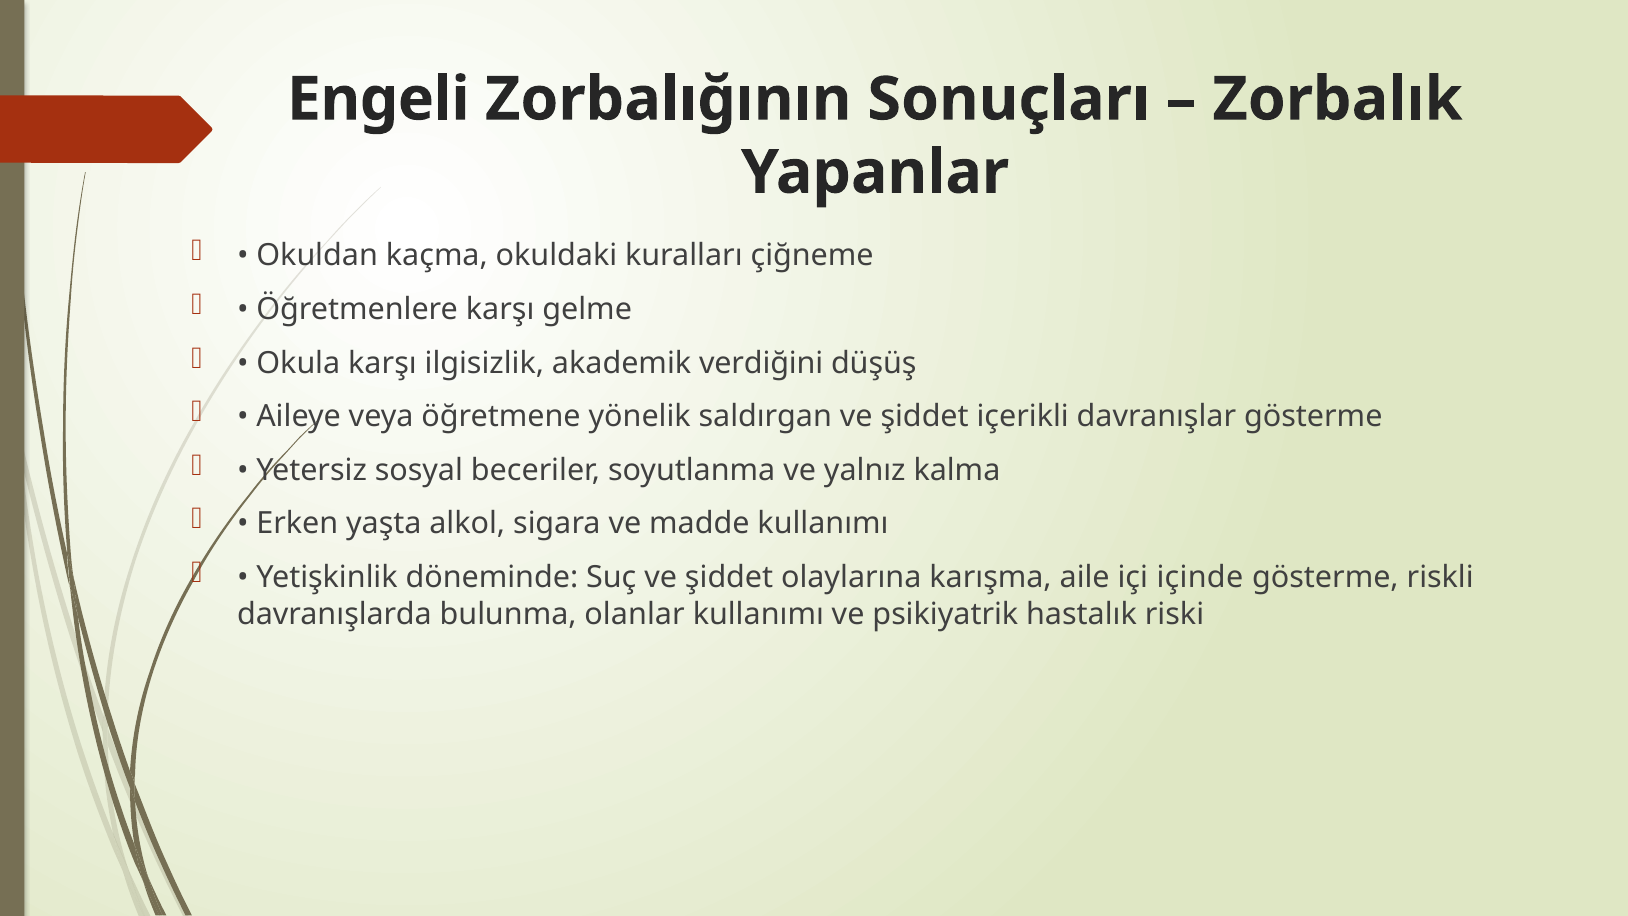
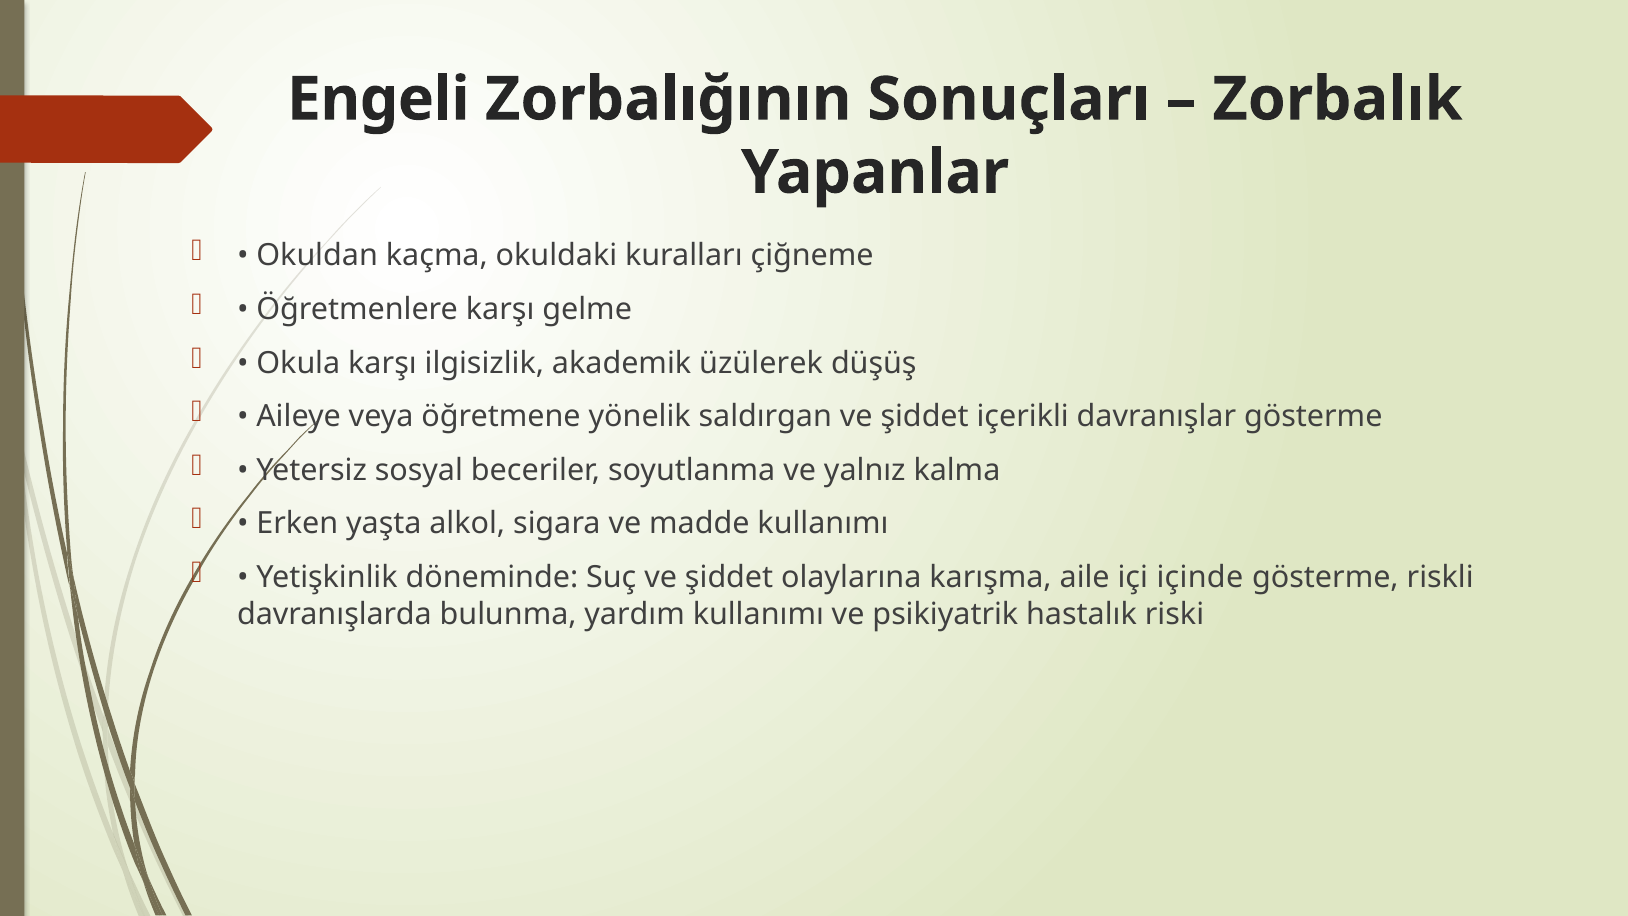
verdiğini: verdiğini -> üzülerek
olanlar: olanlar -> yardım
